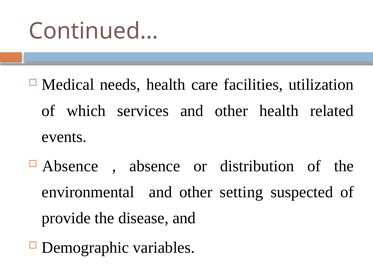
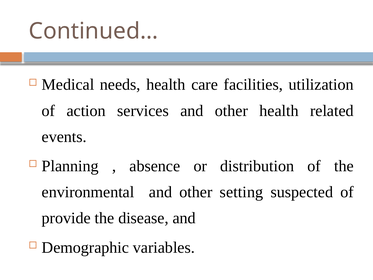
which: which -> action
Absence at (70, 166): Absence -> Planning
